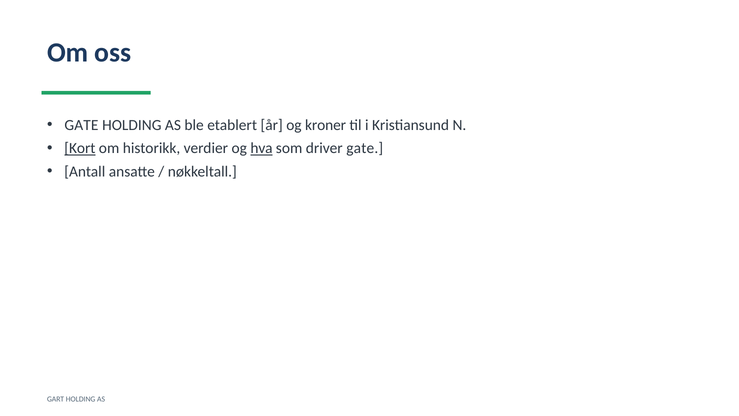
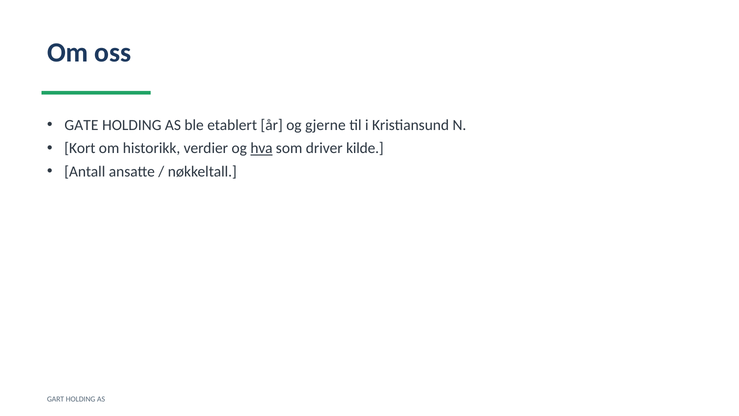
kroner: kroner -> gjerne
Kort underline: present -> none
driver gate: gate -> kilde
